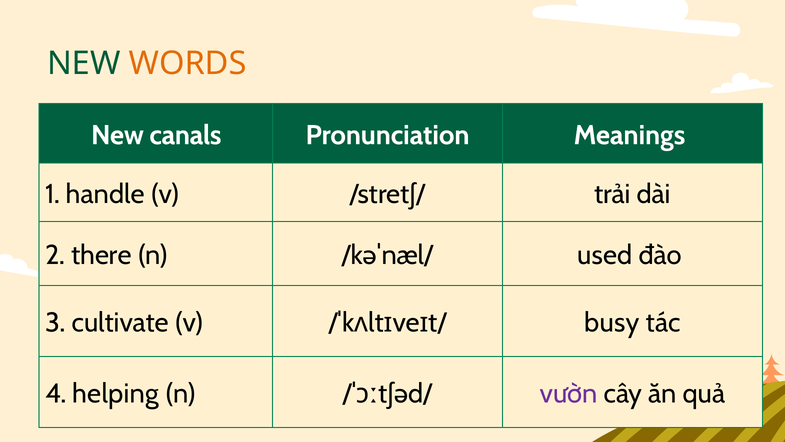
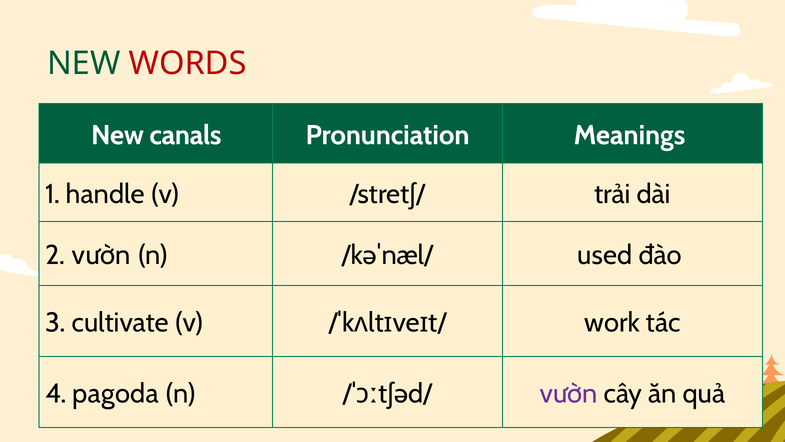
WORDS colour: orange -> red
2 there: there -> vườn
busy: busy -> work
helping: helping -> pagoda
